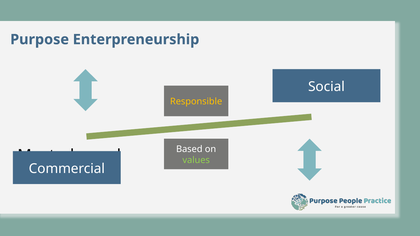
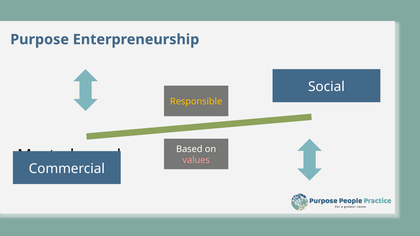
values colour: light green -> pink
